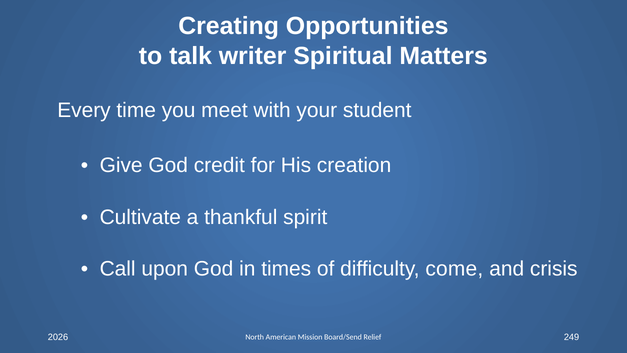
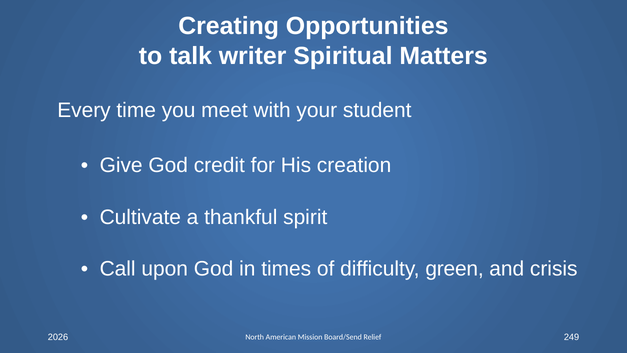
come: come -> green
